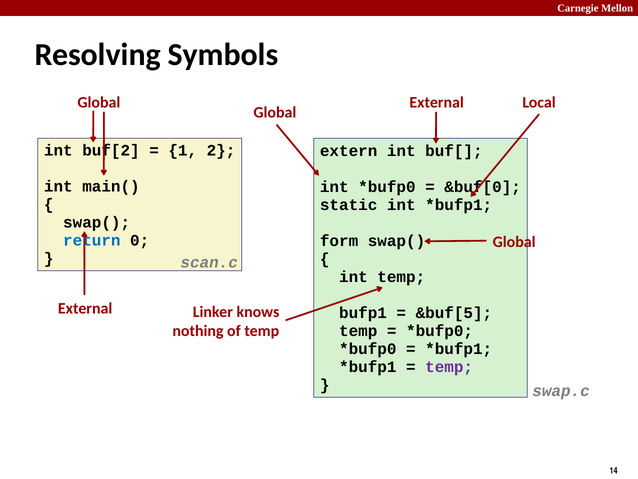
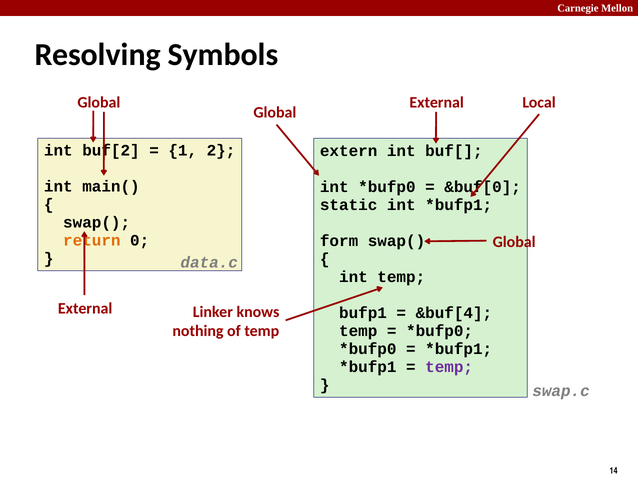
return colour: blue -> orange
scan.c: scan.c -> data.c
&buf[5: &buf[5 -> &buf[4
